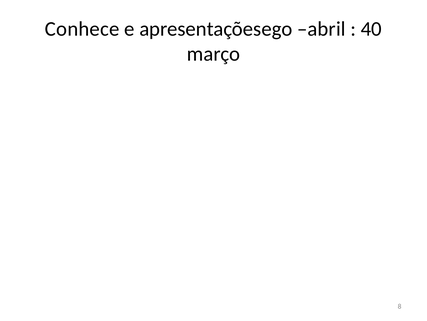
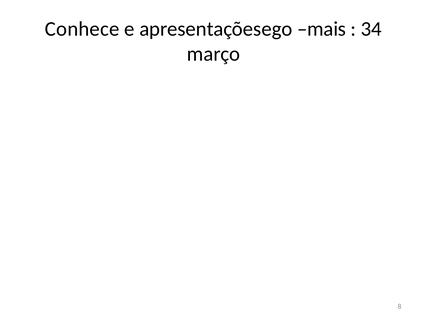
abril: abril -> mais
40: 40 -> 34
